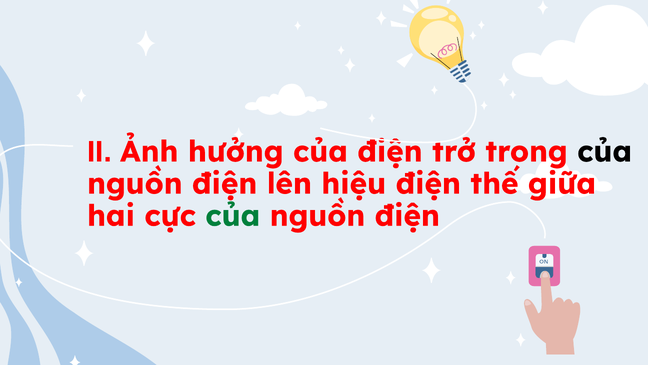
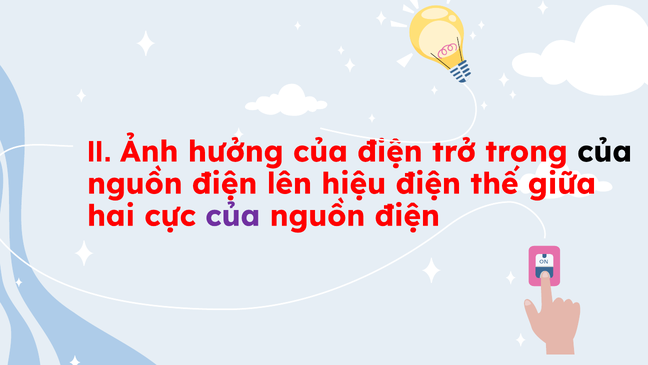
của at (233, 216) colour: green -> purple
